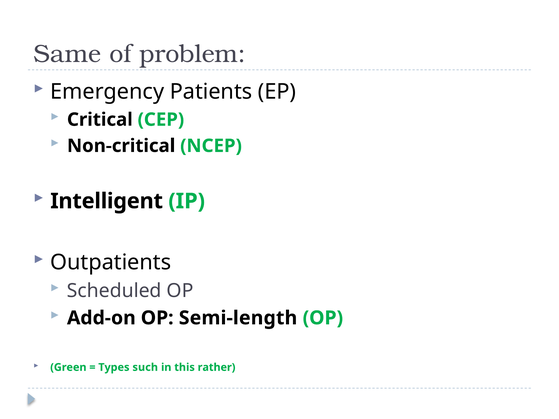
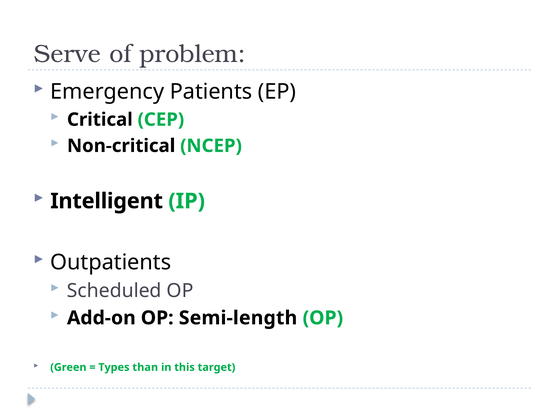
Same: Same -> Serve
such: such -> than
rather: rather -> target
